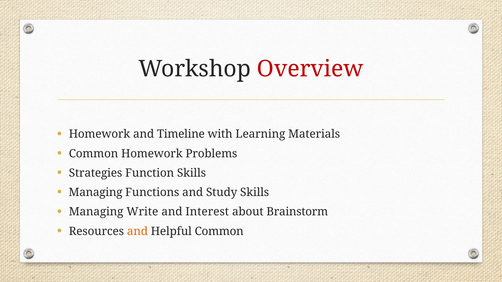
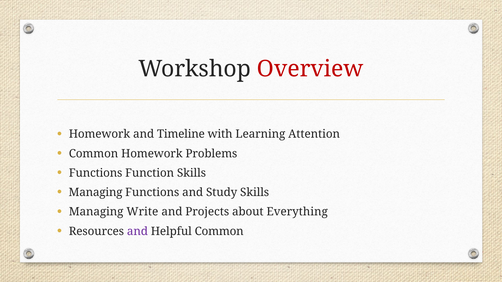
Materials: Materials -> Attention
Strategies at (96, 173): Strategies -> Functions
Interest: Interest -> Projects
Brainstorm: Brainstorm -> Everything
and at (137, 232) colour: orange -> purple
